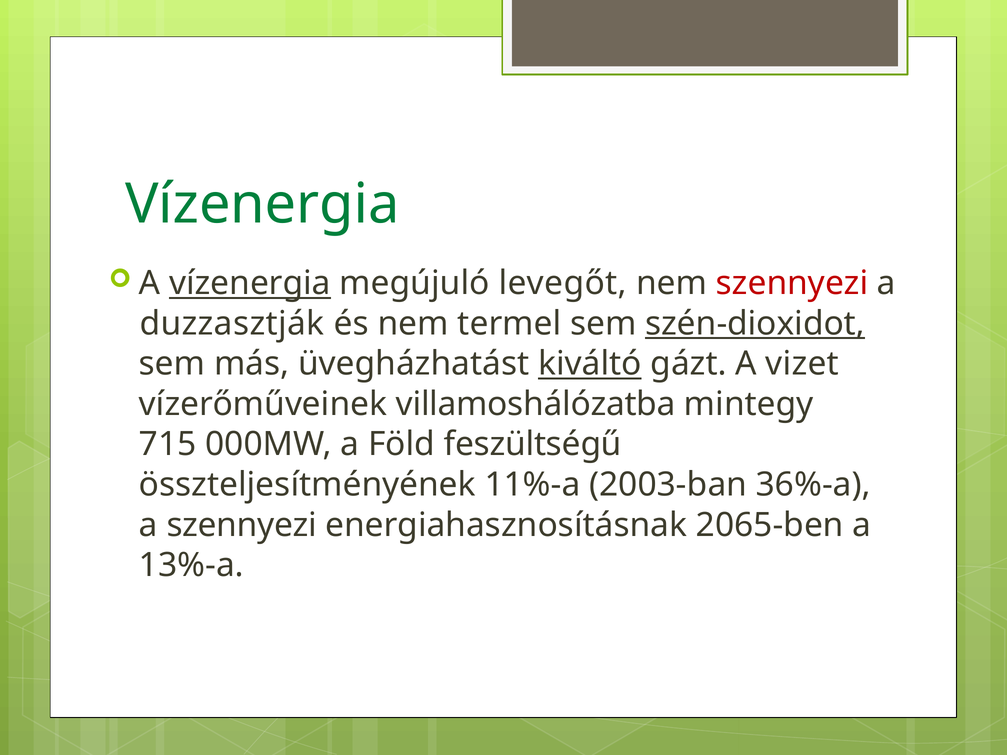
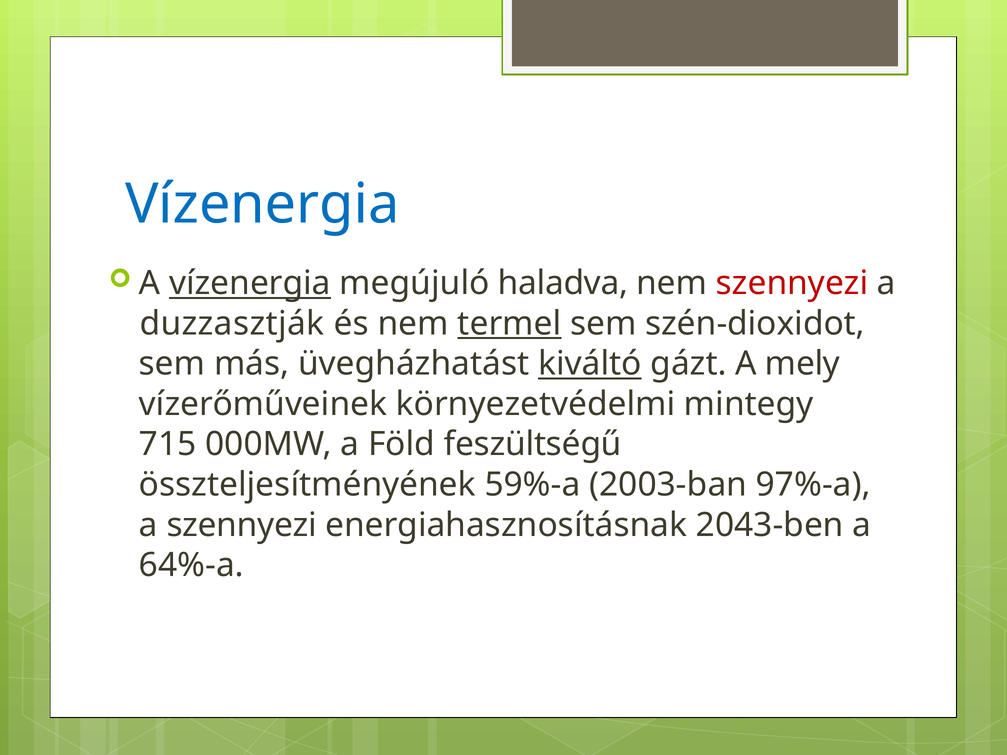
Vízenergia at (262, 204) colour: green -> blue
levegőt: levegőt -> haladva
termel underline: none -> present
szén-dioxidot underline: present -> none
vizet: vizet -> mely
villamoshálózatba: villamoshálózatba -> környezetvédelmi
11%-a: 11%-a -> 59%-a
36%-a: 36%-a -> 97%-a
2065-ben: 2065-ben -> 2043-ben
13%-a: 13%-a -> 64%-a
